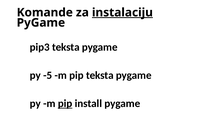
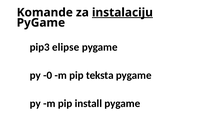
pip3 teksta: teksta -> elipse
-5: -5 -> -0
pip at (65, 104) underline: present -> none
